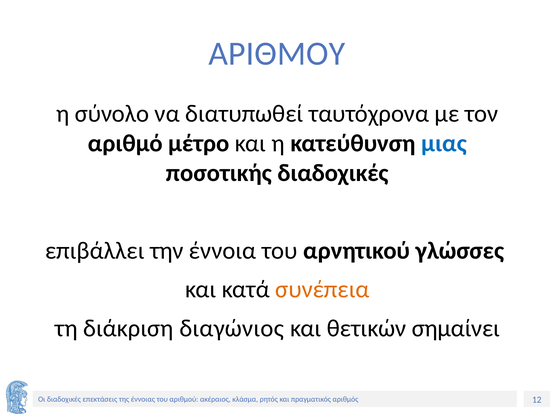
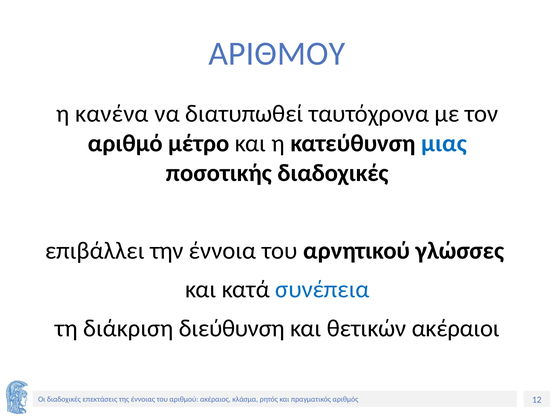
σύνολο: σύνολο -> κανένα
συνέπεια colour: orange -> blue
διαγώνιος: διαγώνιος -> διεύθυνση
σημαίνει: σημαίνει -> ακέραιοι
